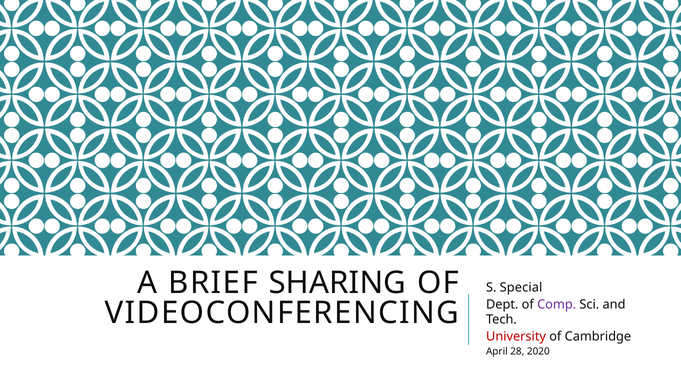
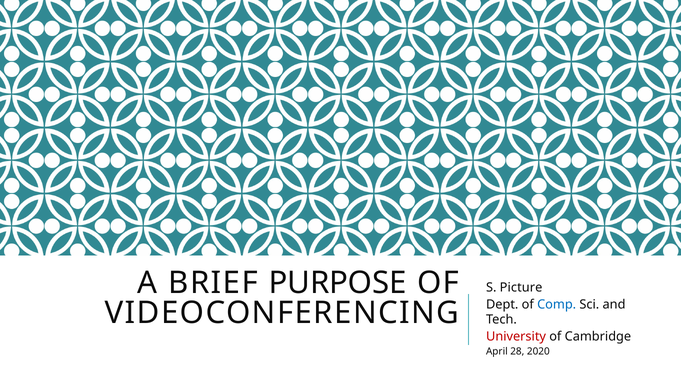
SHARING: SHARING -> PURPOSE
Special: Special -> Picture
Comp colour: purple -> blue
